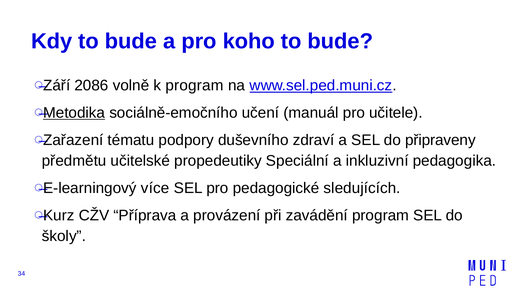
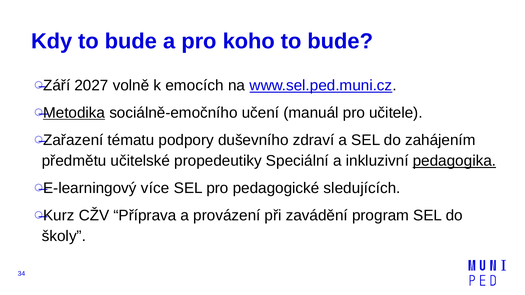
2086: 2086 -> 2027
k program: program -> emocích
připraveny: připraveny -> zahájením
pedagogika underline: none -> present
